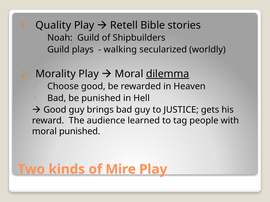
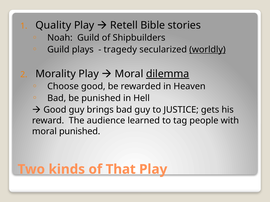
walking: walking -> tragedy
worldly underline: none -> present
Mire: Mire -> That
